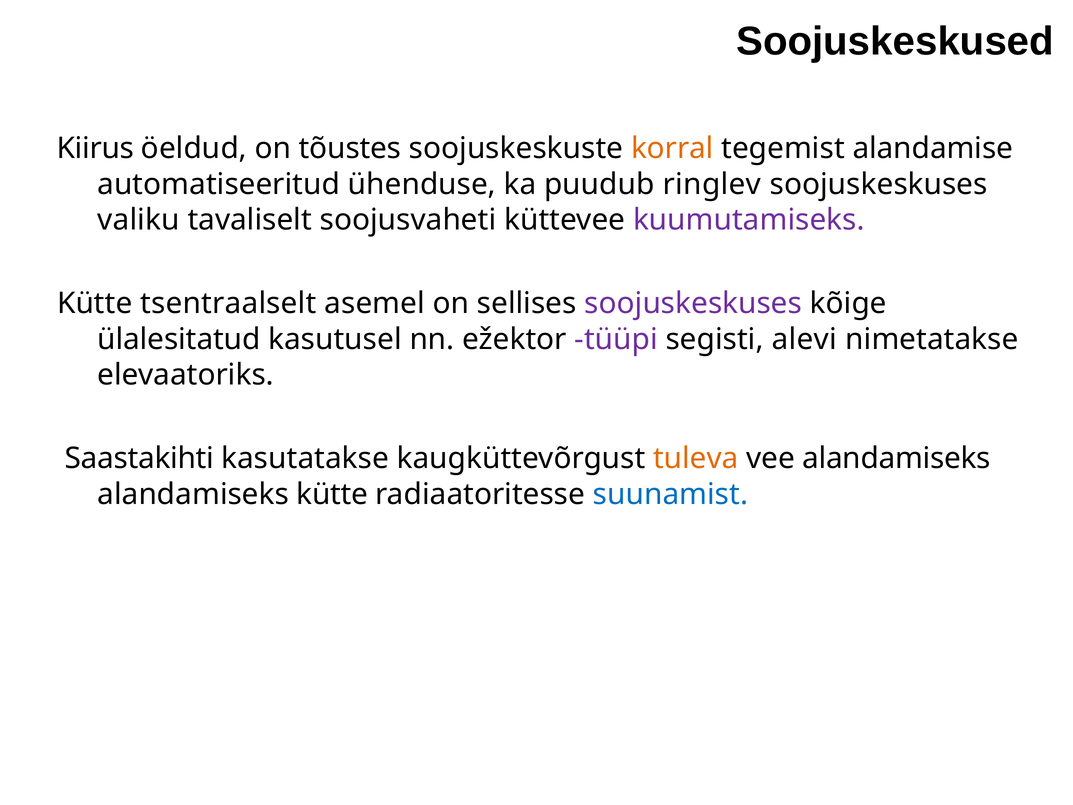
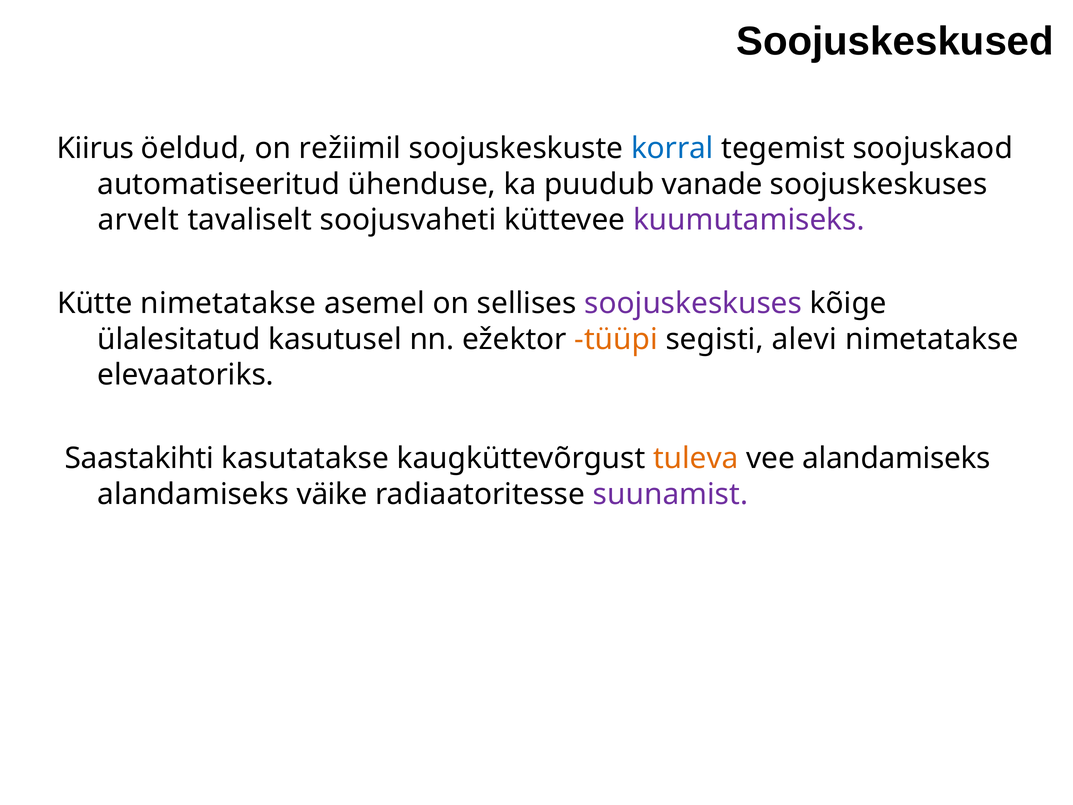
tõustes: tõustes -> režiimil
korral colour: orange -> blue
alandamise: alandamise -> soojuskaod
ringlev: ringlev -> vanade
valiku: valiku -> arvelt
Kütte tsentraalselt: tsentraalselt -> nimetatakse
tüüpi colour: purple -> orange
alandamiseks kütte: kütte -> väike
suunamist colour: blue -> purple
